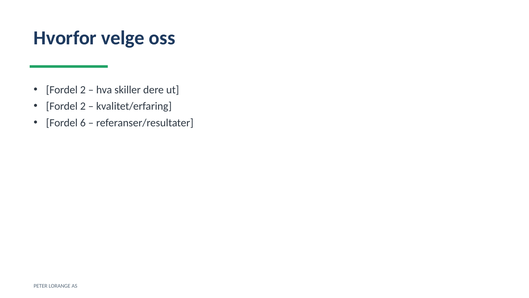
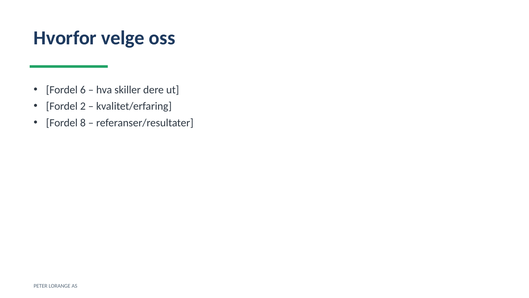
2 at (83, 90): 2 -> 6
6: 6 -> 8
